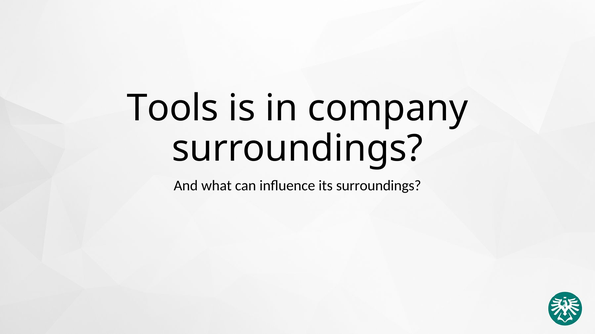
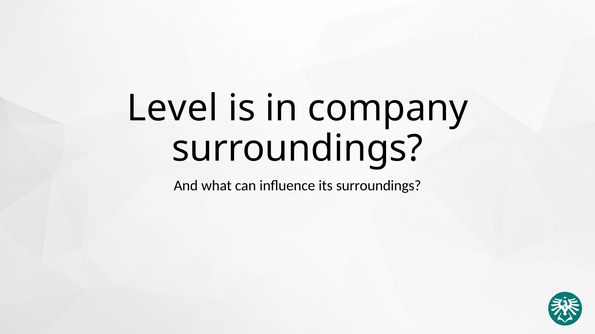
Tools: Tools -> Level
